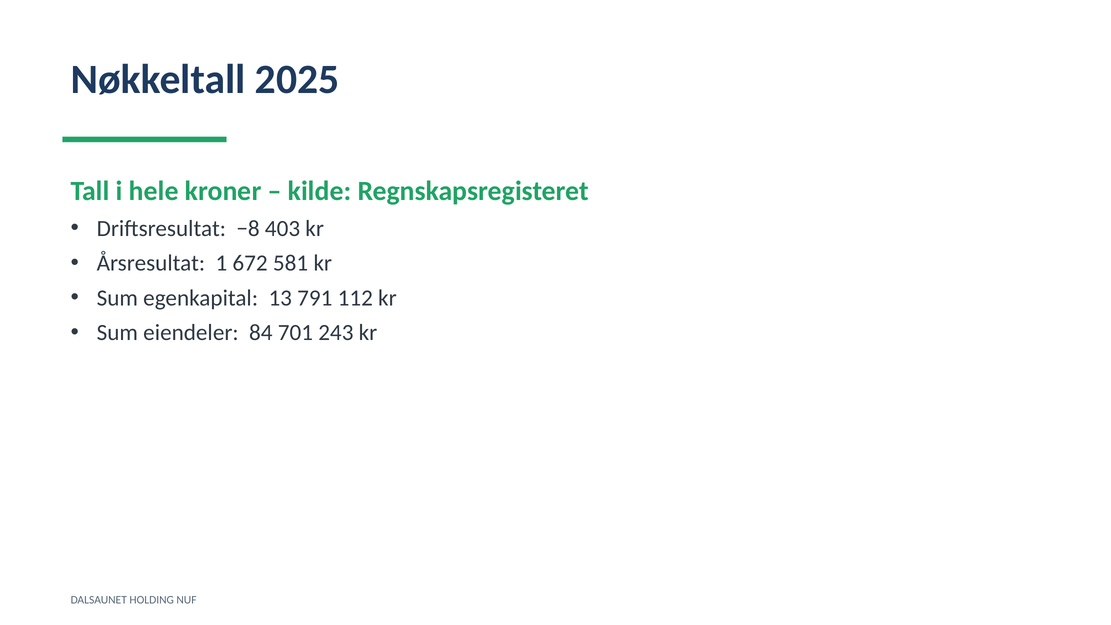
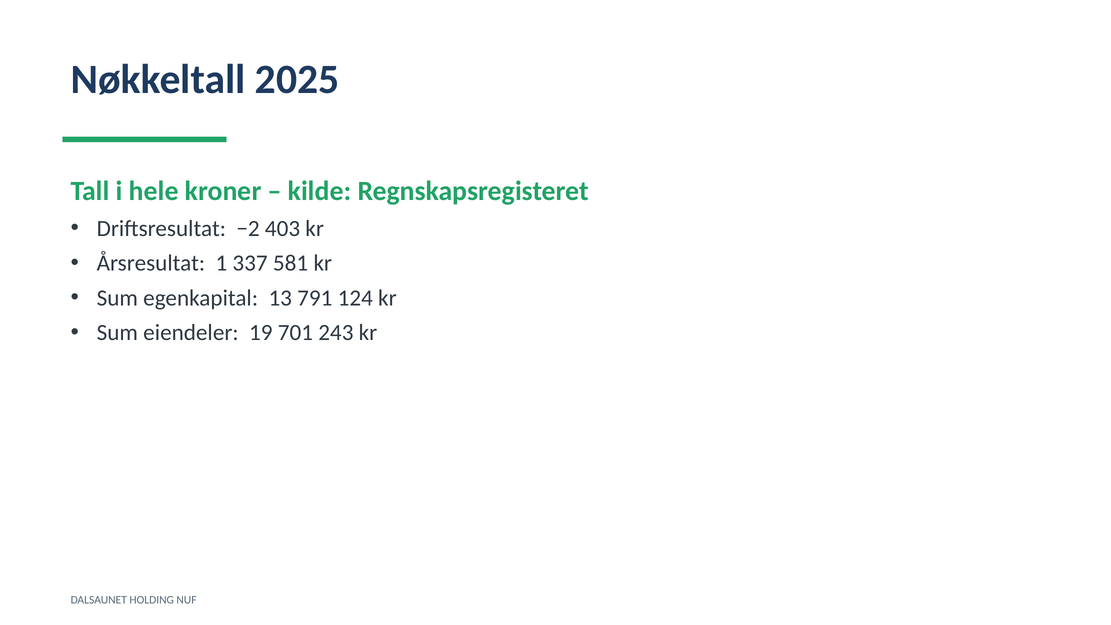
−8: −8 -> −2
672: 672 -> 337
112: 112 -> 124
84: 84 -> 19
